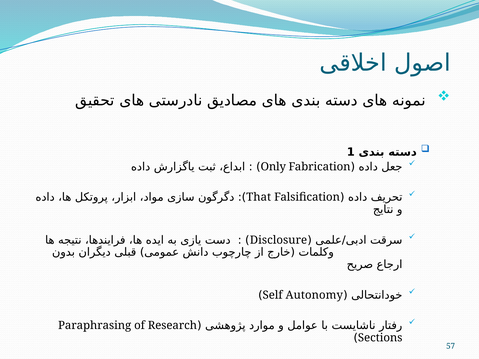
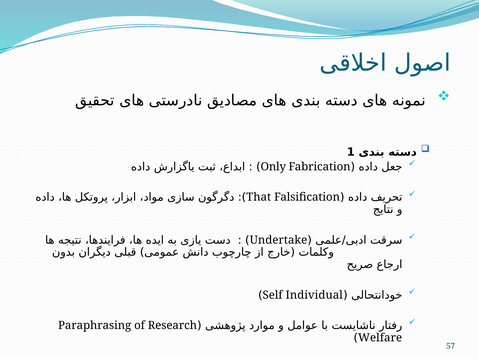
Disclosure: Disclosure -> Undertake
Autonomy: Autonomy -> Individual
Sections: Sections -> Welfare
